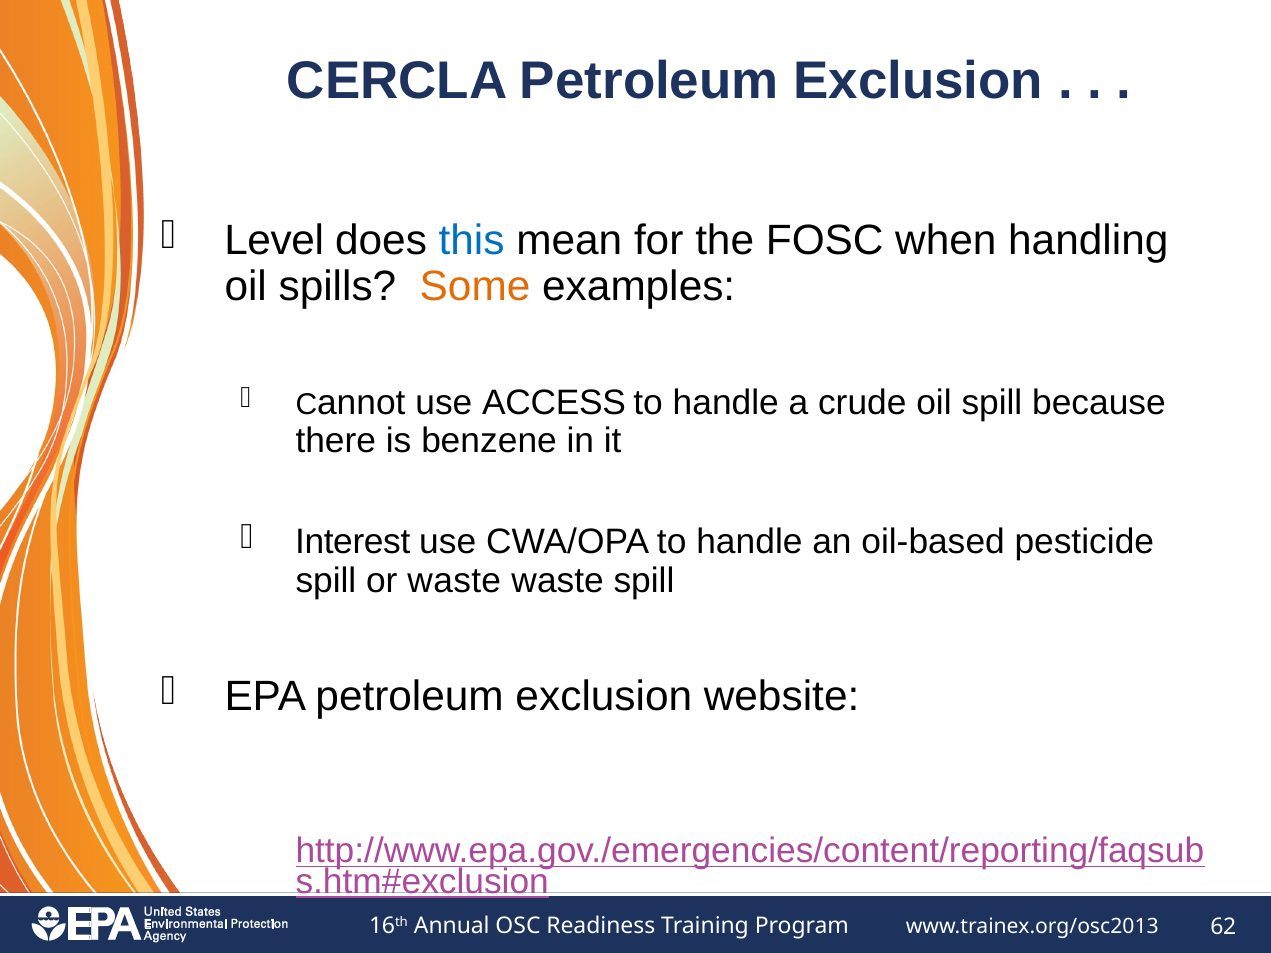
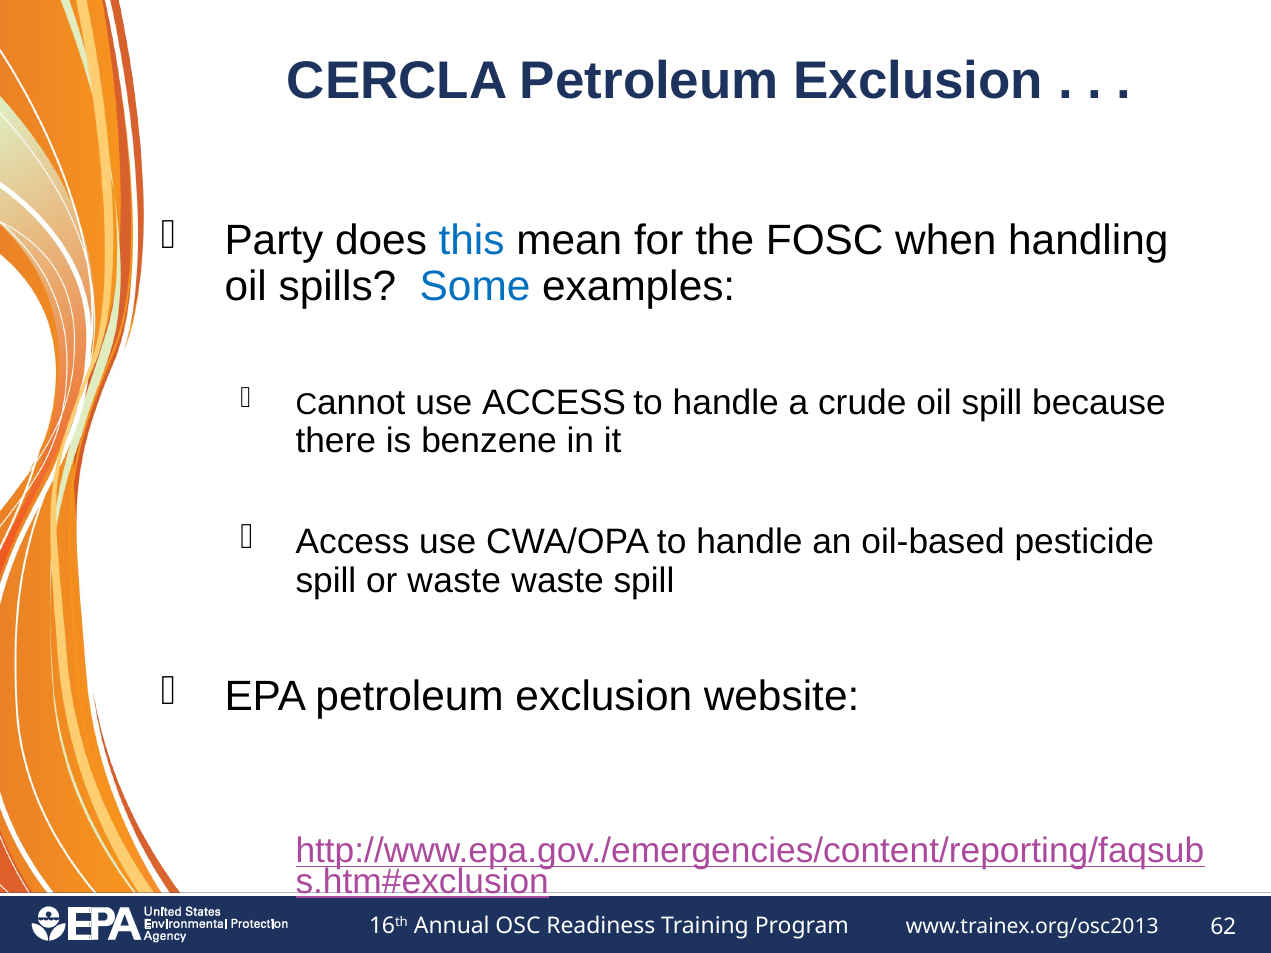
Level: Level -> Party
Some colour: orange -> blue
Interest at (353, 542): Interest -> Access
